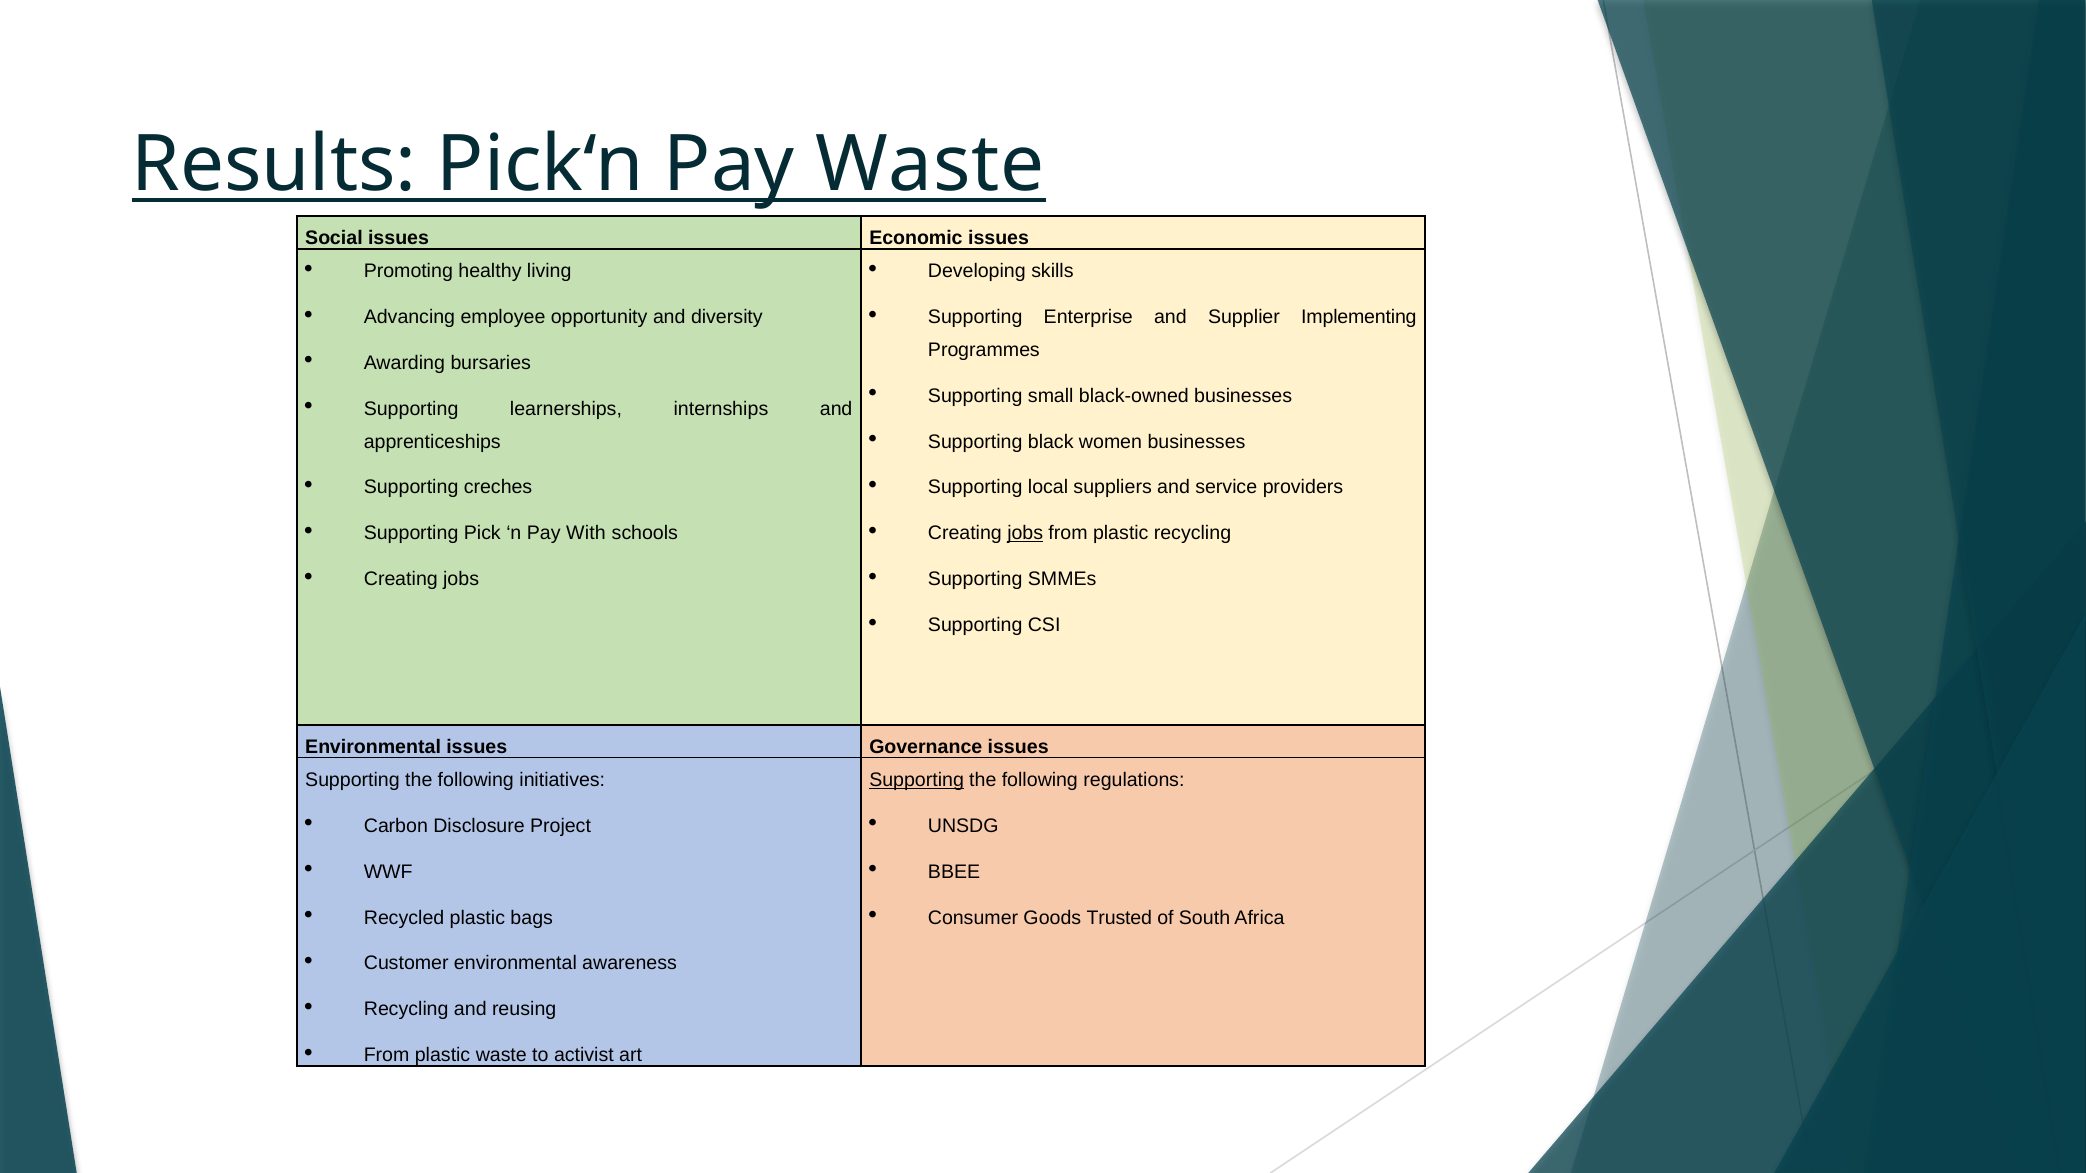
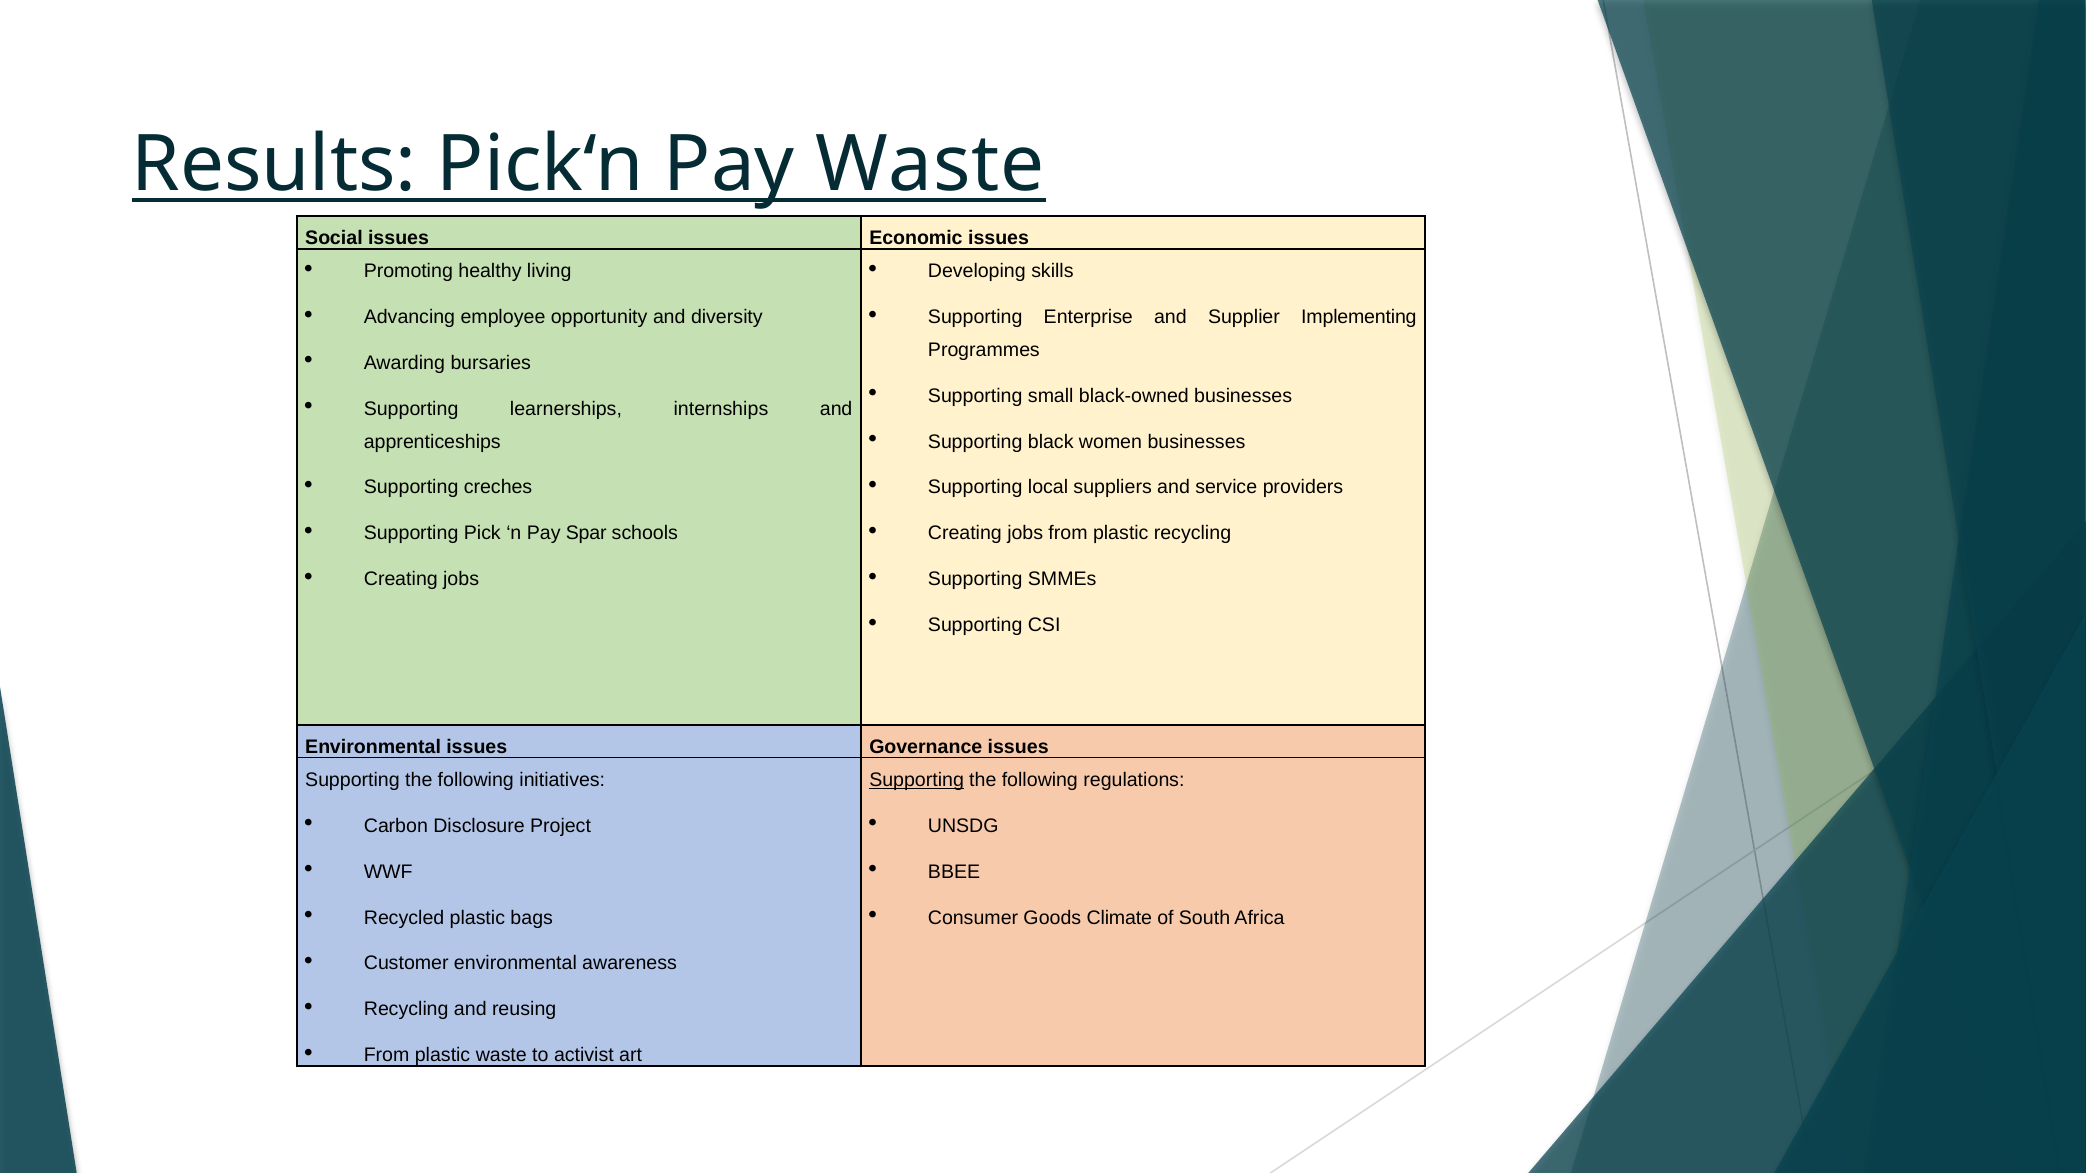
With: With -> Spar
jobs at (1025, 534) underline: present -> none
Trusted: Trusted -> Climate
